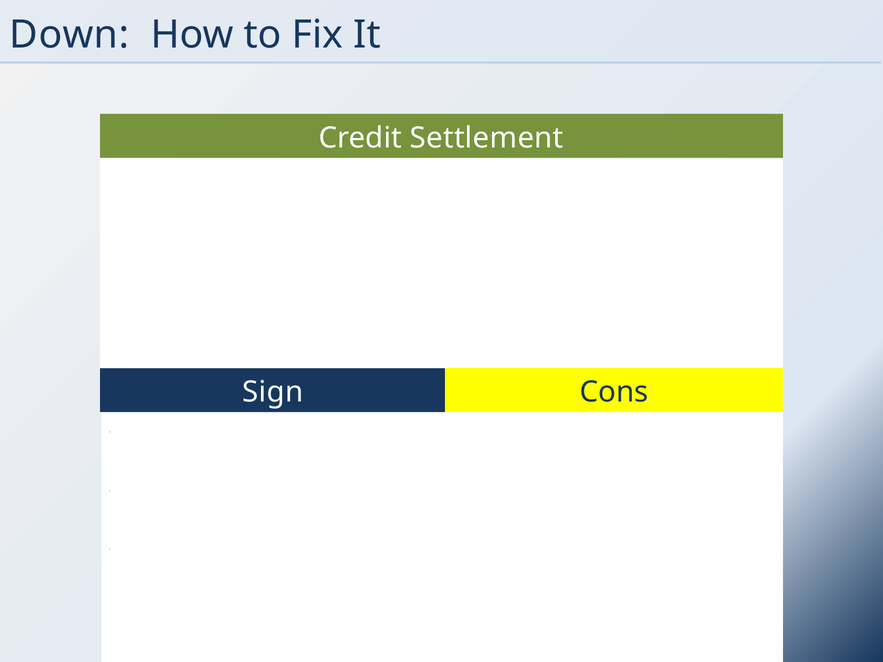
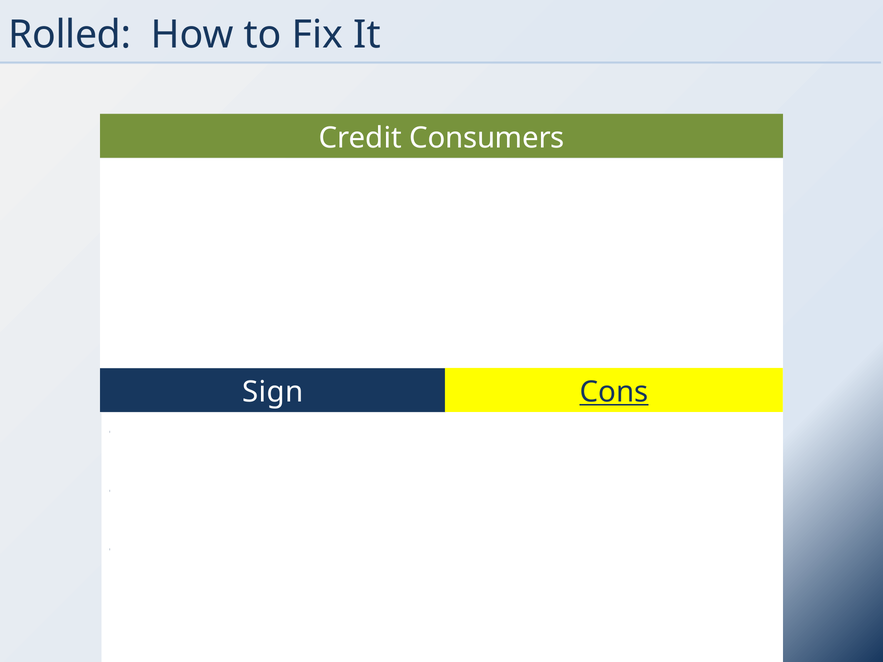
Down: Down -> Rolled
Settlement: Settlement -> Consumers
Cons underline: none -> present
